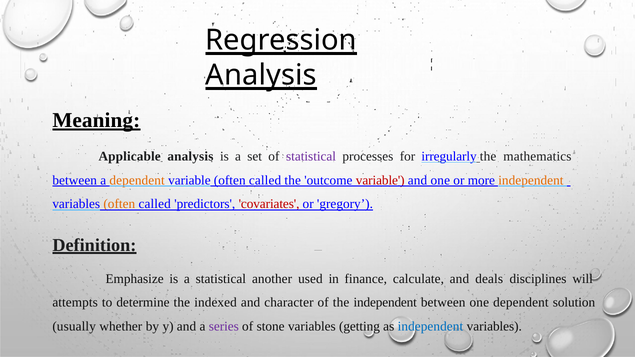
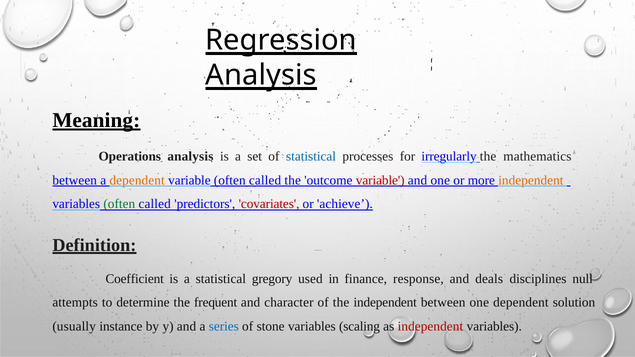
Applicable: Applicable -> Operations
statistical at (311, 157) colour: purple -> blue
often at (119, 204) colour: orange -> green
gregory: gregory -> achieve
Emphasize: Emphasize -> Coefficient
another: another -> gregory
calculate: calculate -> response
will: will -> null
indexed: indexed -> frequent
whether: whether -> instance
series colour: purple -> blue
getting: getting -> scaling
independent at (430, 327) colour: blue -> red
